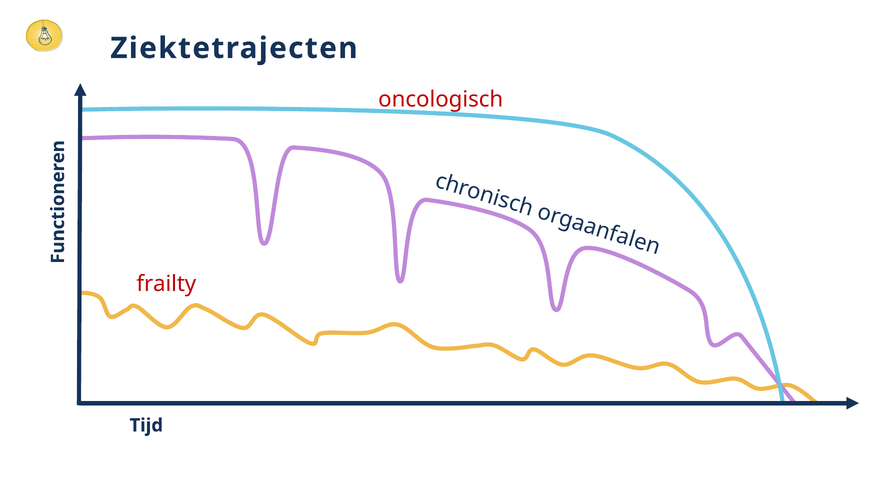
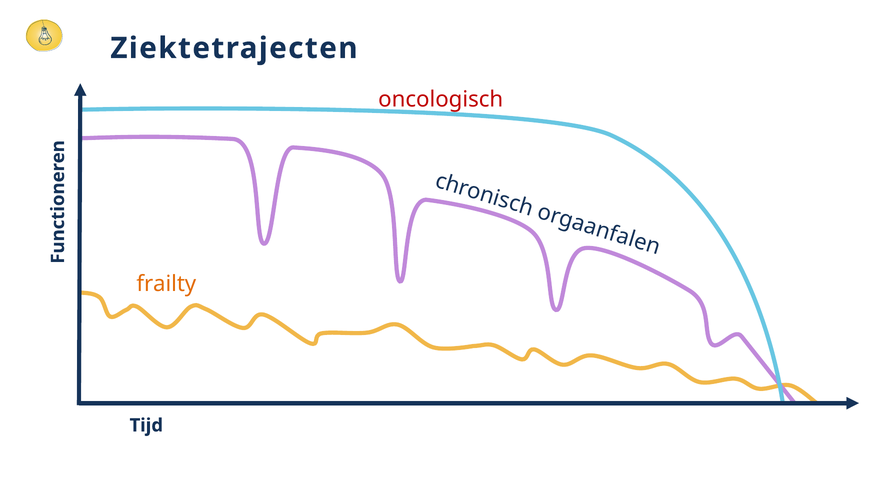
frailty colour: red -> orange
